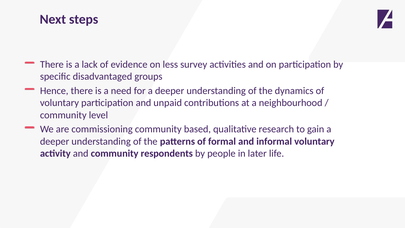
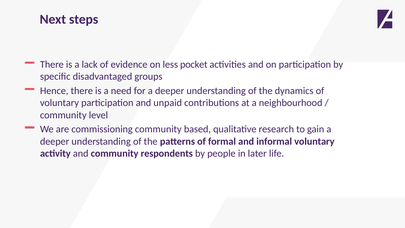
survey: survey -> pocket
